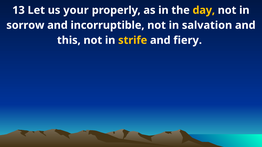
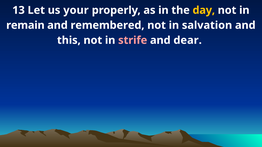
sorrow: sorrow -> remain
incorruptible: incorruptible -> remembered
strife colour: yellow -> pink
fiery: fiery -> dear
